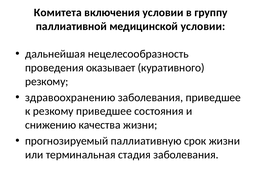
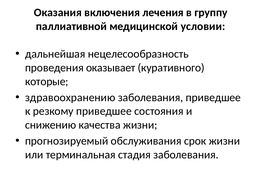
Комитета: Комитета -> Оказания
включения условии: условии -> лечения
резкому at (47, 81): резкому -> которые
паллиативную: паллиативную -> обслуживания
